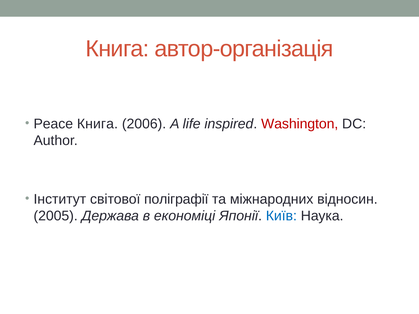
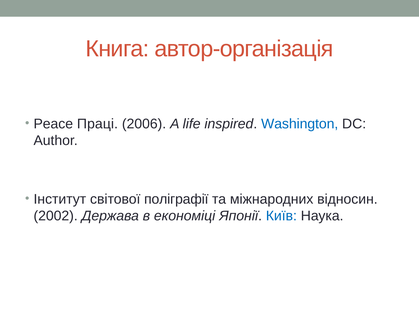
Peace Книга: Книга -> Праці
Washington colour: red -> blue
2005: 2005 -> 2002
